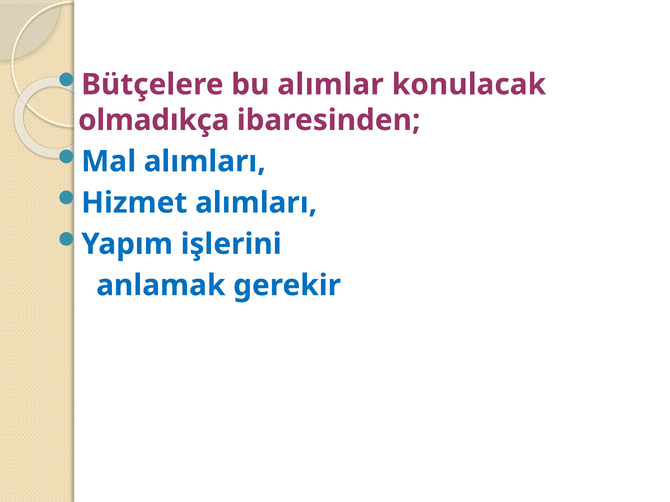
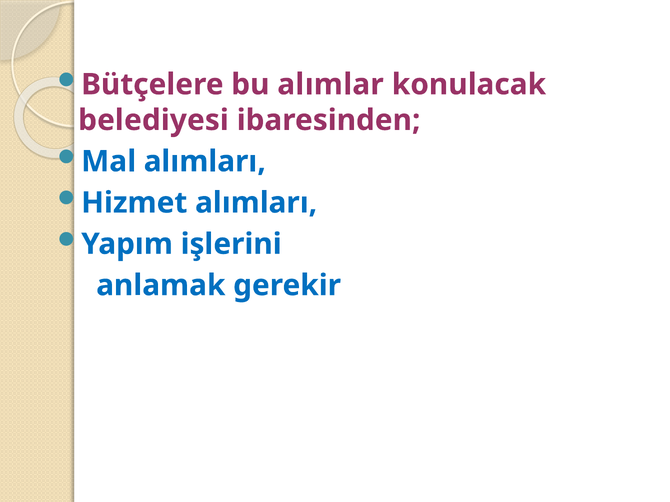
olmadıkça: olmadıkça -> belediyesi
